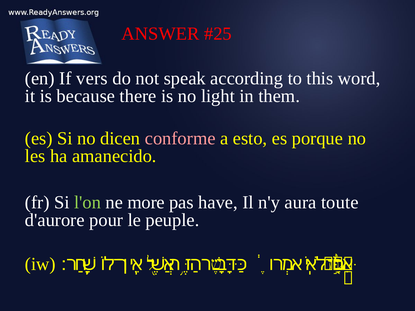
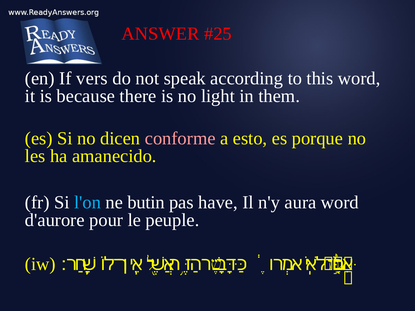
l'on colour: light green -> light blue
more: more -> butin
aura toute: toute -> word
